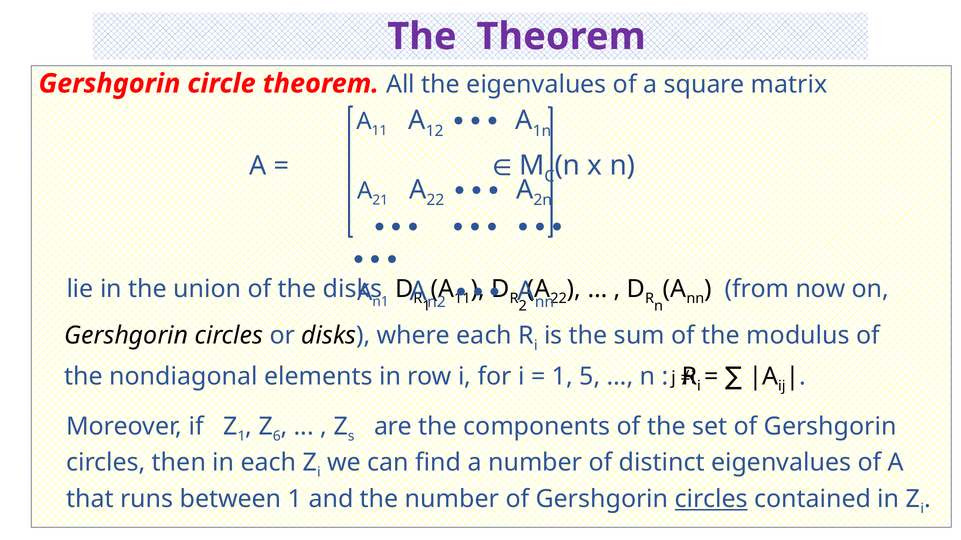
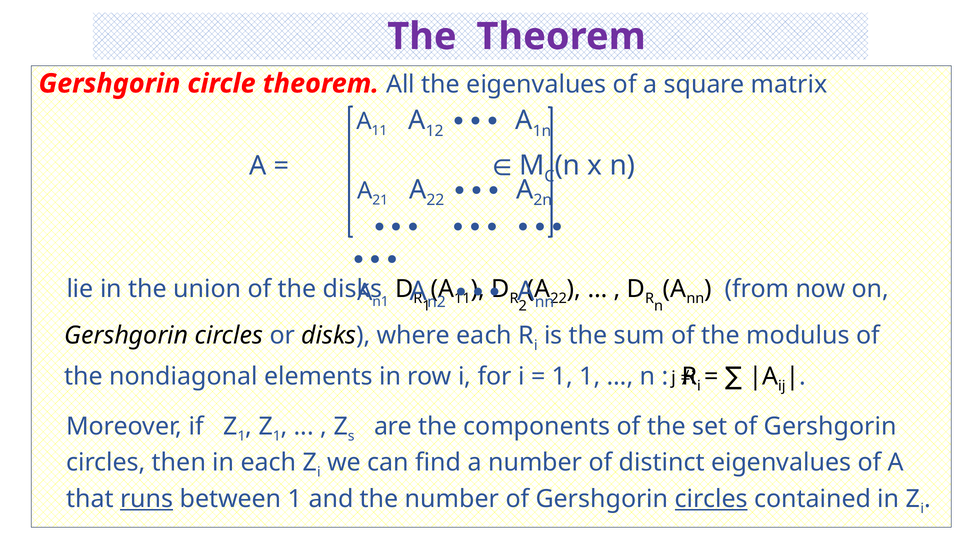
1 5: 5 -> 1
6 at (277, 436): 6 -> 1
runs underline: none -> present
